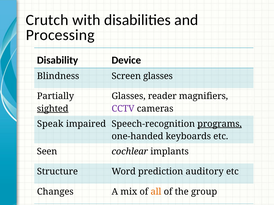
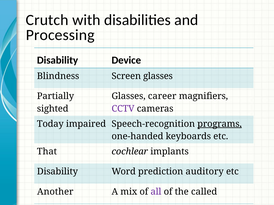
reader: reader -> career
sighted underline: present -> none
Speak: Speak -> Today
Seen: Seen -> That
Structure at (57, 172): Structure -> Disability
Changes: Changes -> Another
all colour: orange -> purple
group: group -> called
